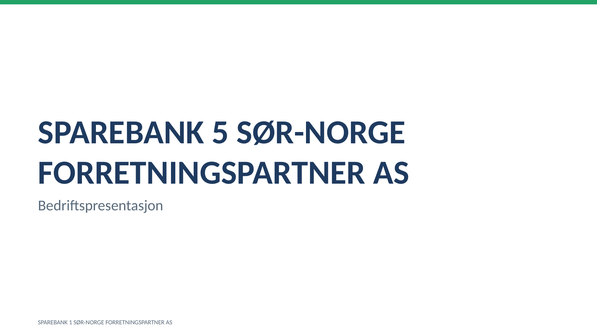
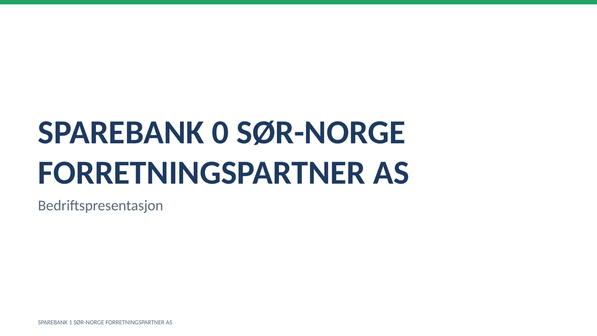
5: 5 -> 0
